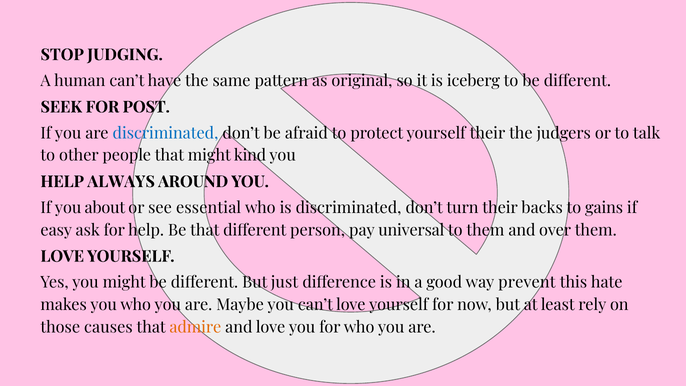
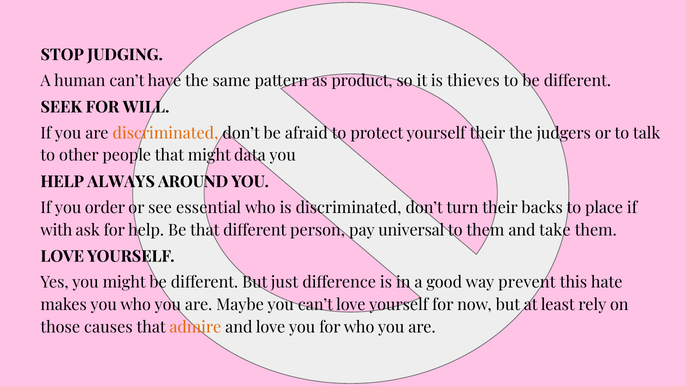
original: original -> product
iceberg: iceberg -> thieves
POST: POST -> WILL
discriminated at (165, 133) colour: blue -> orange
kind: kind -> data
about: about -> order
gains: gains -> place
easy: easy -> with
over: over -> take
